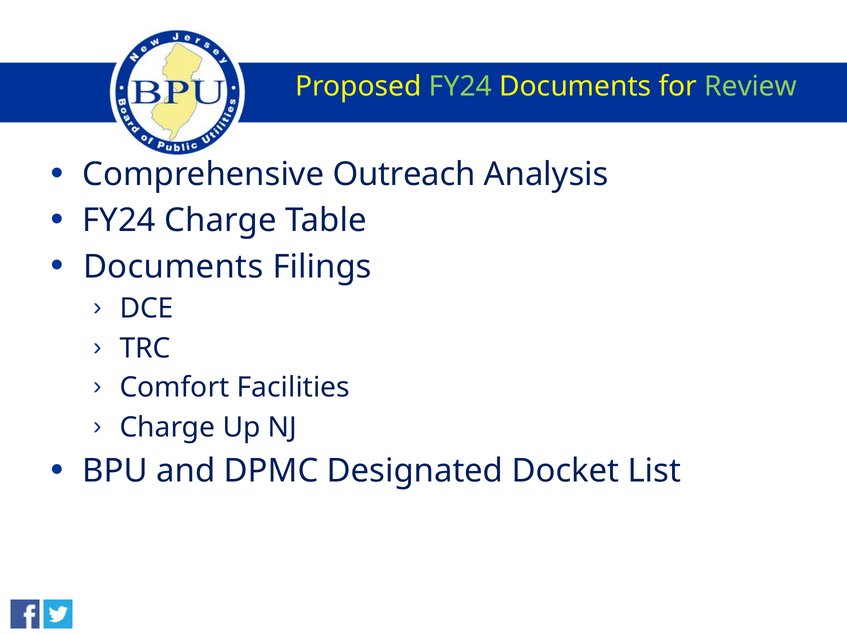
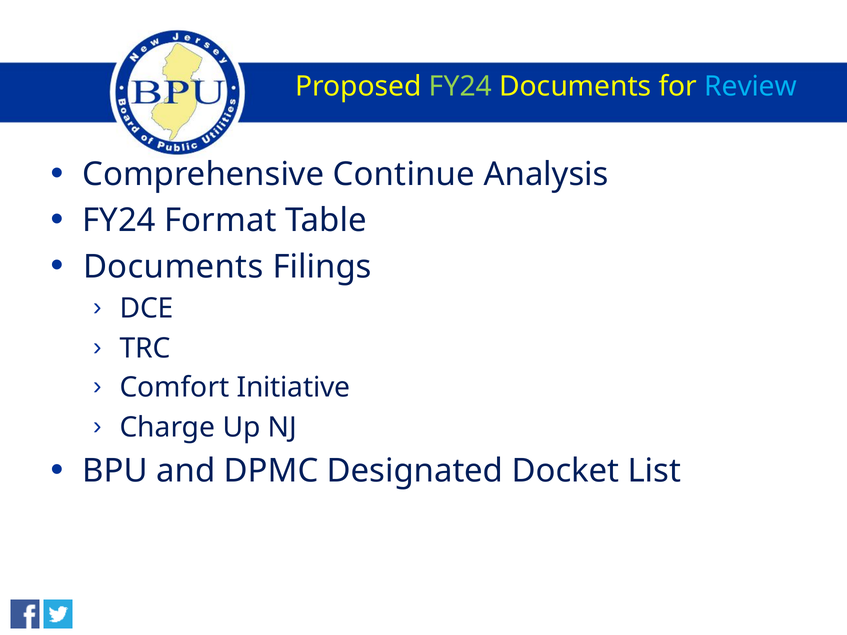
Review colour: light green -> light blue
Outreach: Outreach -> Continue
FY24 Charge: Charge -> Format
Facilities: Facilities -> Initiative
